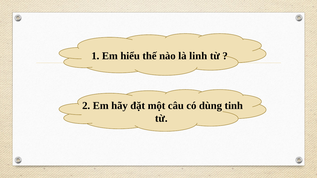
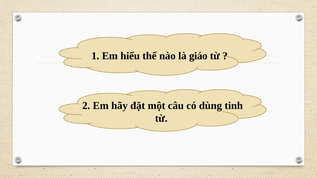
linh: linh -> giáo
